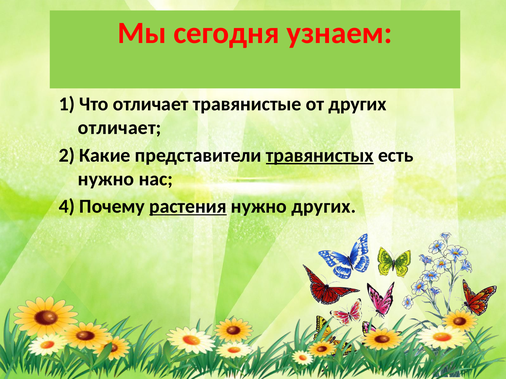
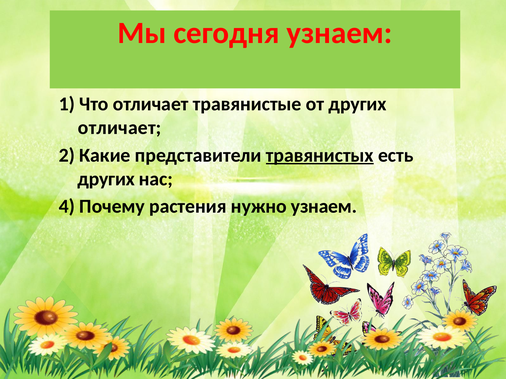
нужно at (106, 179): нужно -> других
растения underline: present -> none
нужно других: других -> узнаем
